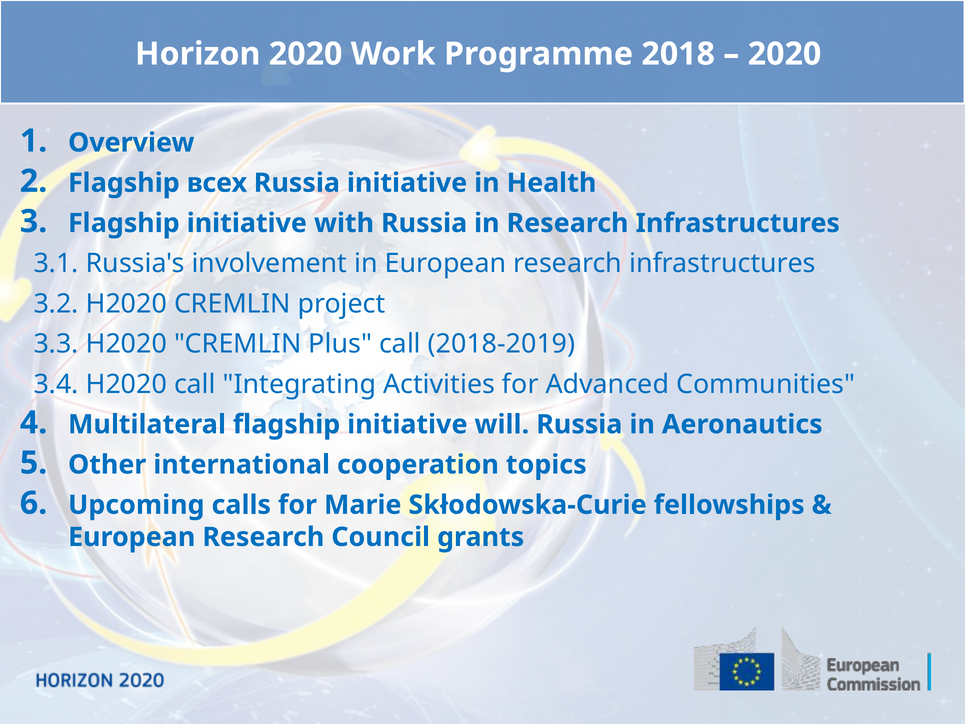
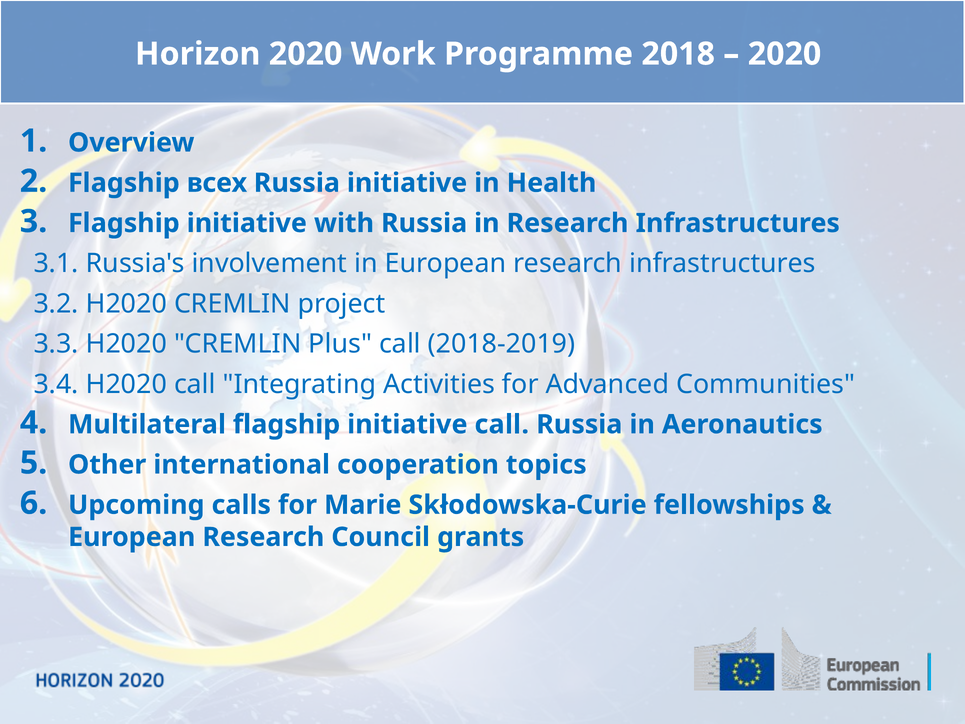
initiative will: will -> call
